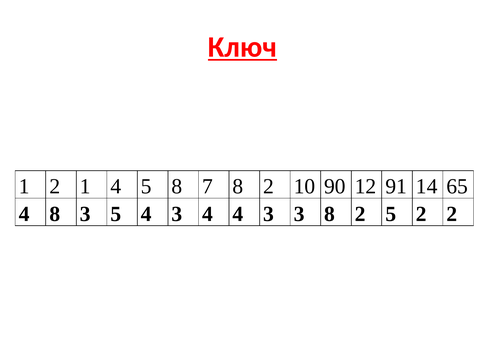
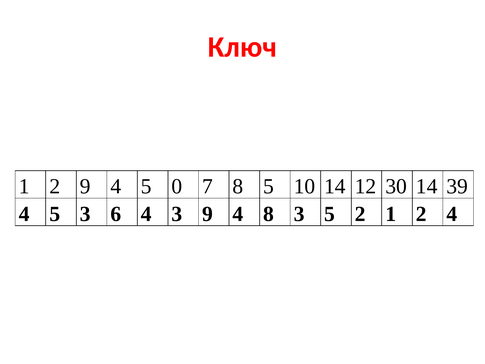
Ключ underline: present -> none
2 1: 1 -> 9
5 8: 8 -> 0
7 8 2: 2 -> 5
10 90: 90 -> 14
91: 91 -> 30
65: 65 -> 39
8 at (55, 214): 8 -> 5
3 5: 5 -> 6
3 4: 4 -> 9
3 at (269, 214): 3 -> 8
3 8: 8 -> 5
2 5: 5 -> 1
2 2: 2 -> 4
